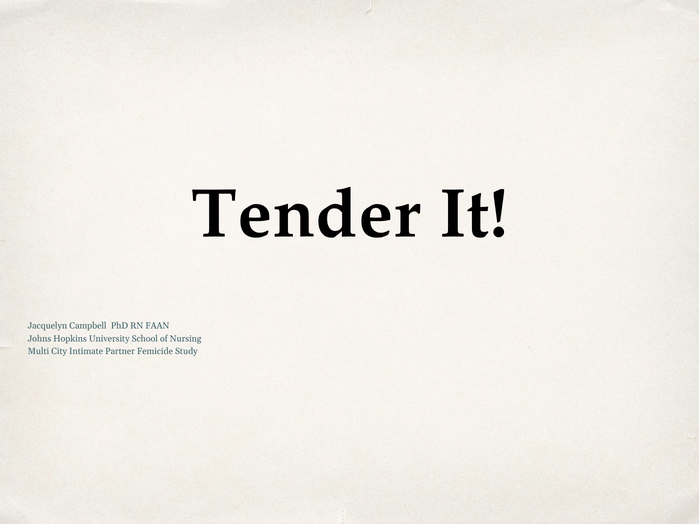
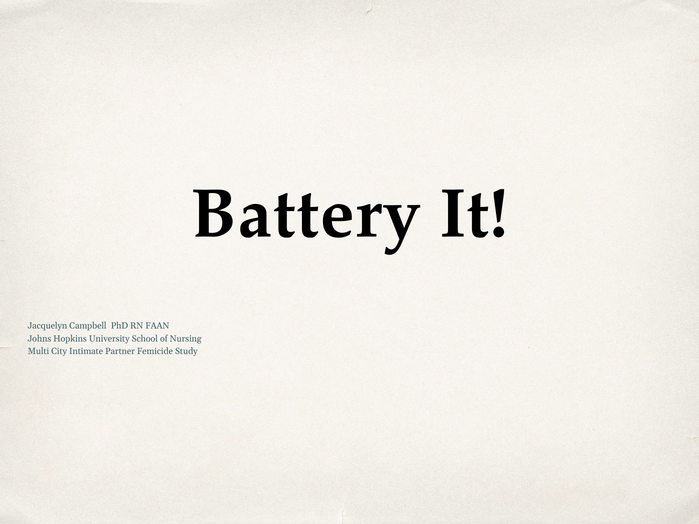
Tender: Tender -> Battery
